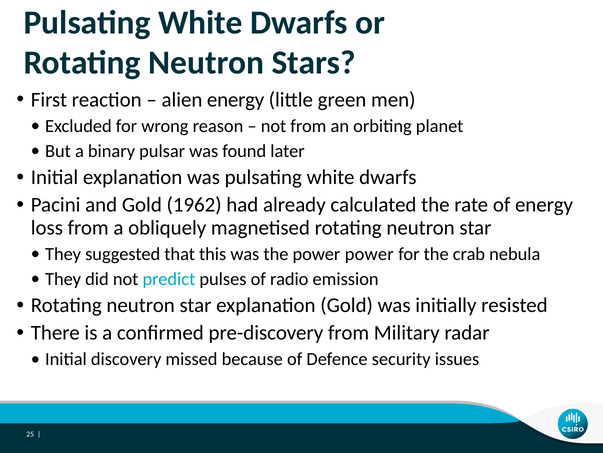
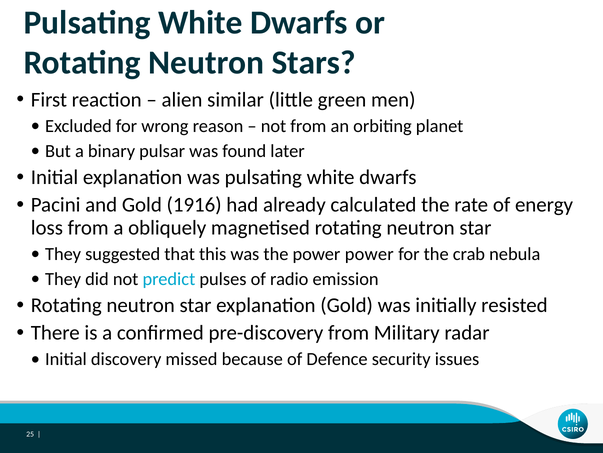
alien energy: energy -> similar
1962: 1962 -> 1916
